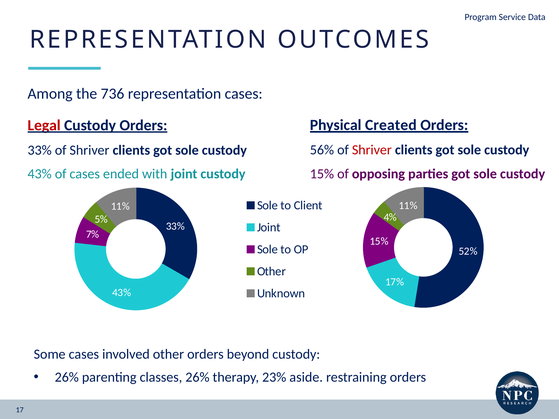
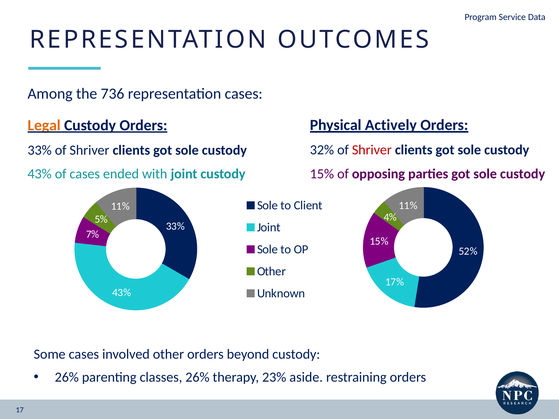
Created: Created -> Actively
Legal colour: red -> orange
56%: 56% -> 32%
